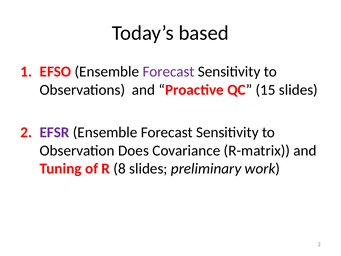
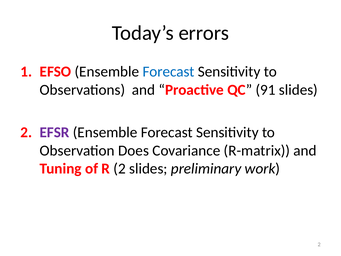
based: based -> errors
Forecast at (169, 72) colour: purple -> blue
15: 15 -> 91
R 8: 8 -> 2
